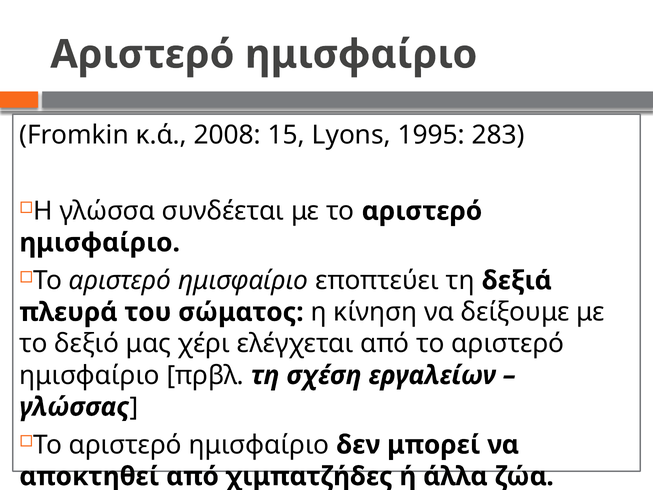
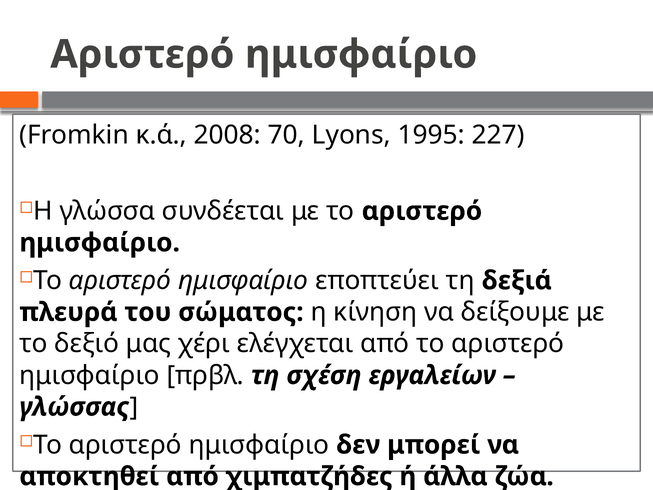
15: 15 -> 70
283: 283 -> 227
